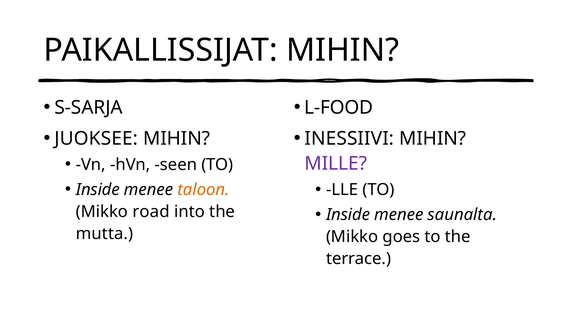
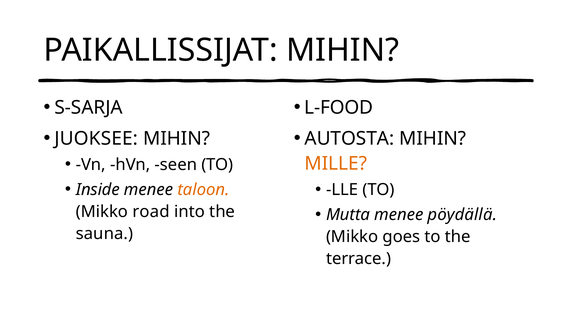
INESSIIVI: INESSIIVI -> AUTOSTA
MILLE colour: purple -> orange
Inside at (348, 215): Inside -> Mutta
saunalta: saunalta -> pöydällä
mutta: mutta -> sauna
